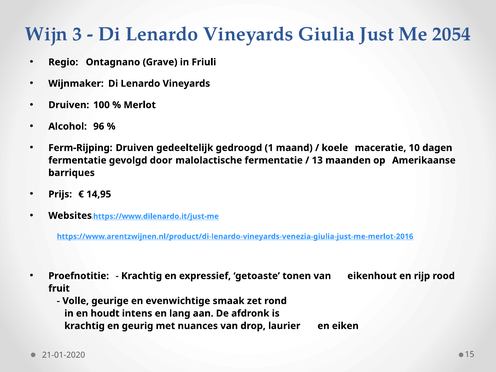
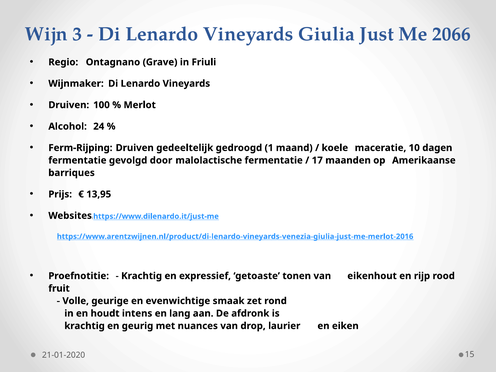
2054: 2054 -> 2066
96: 96 -> 24
13: 13 -> 17
14,95: 14,95 -> 13,95
